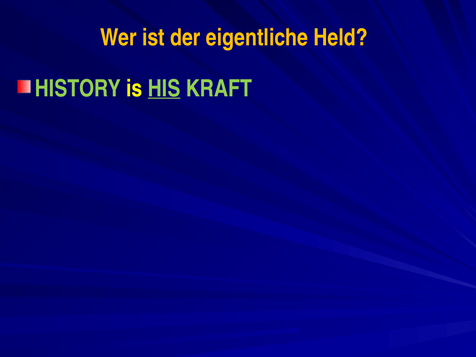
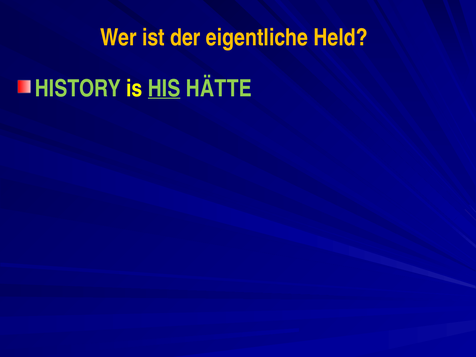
KRAFT: KRAFT -> HÄTTE
